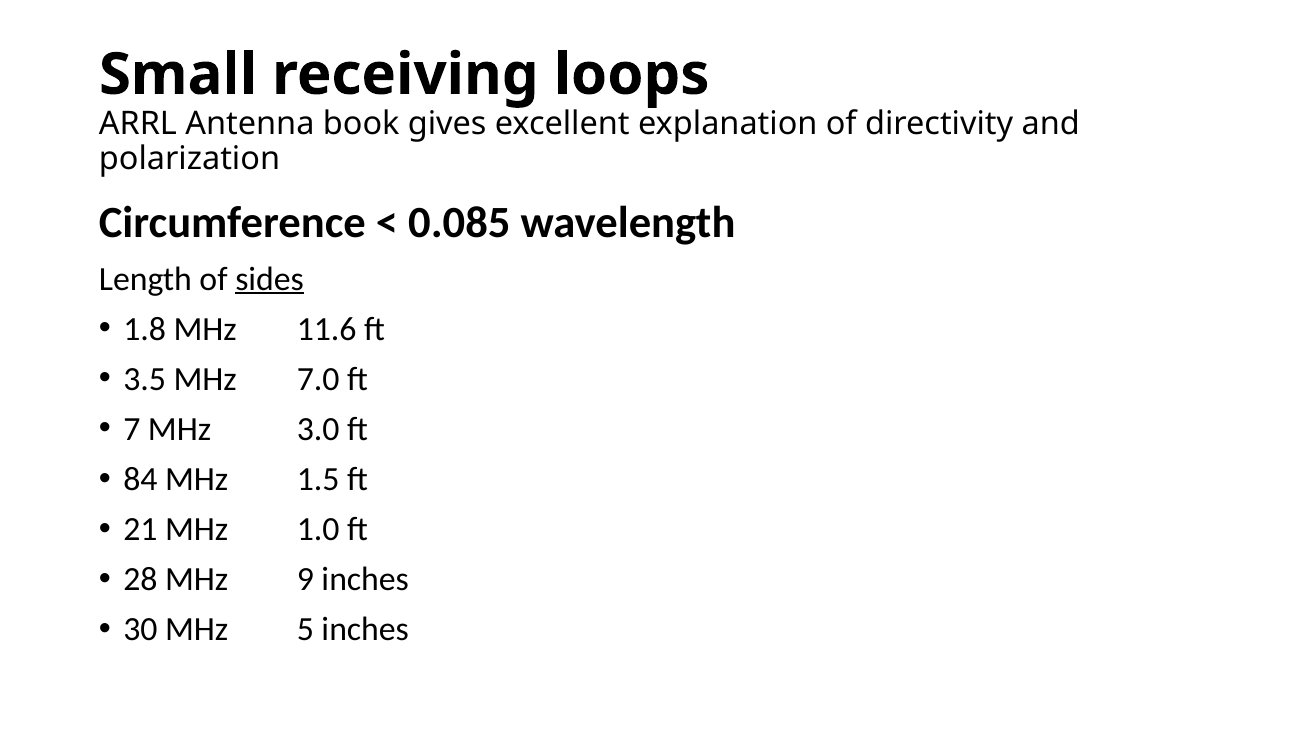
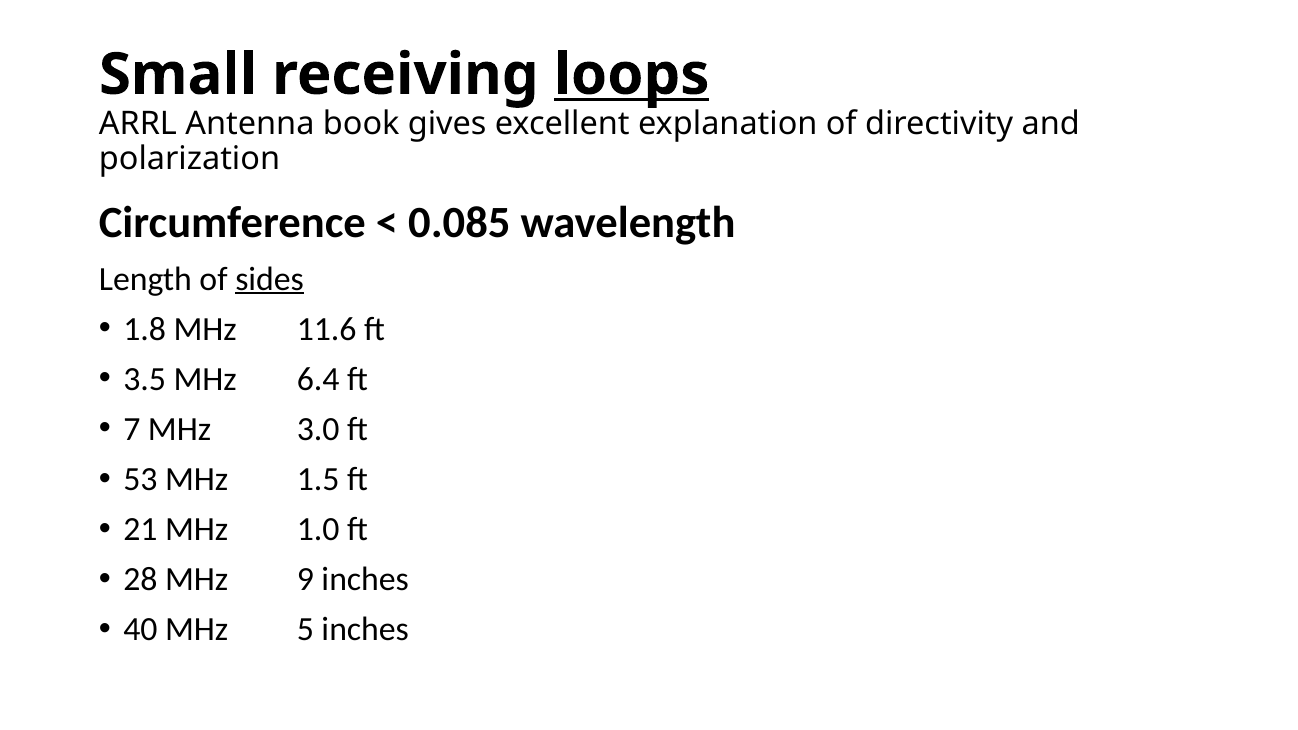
loops underline: none -> present
7.0: 7.0 -> 6.4
84: 84 -> 53
30: 30 -> 40
